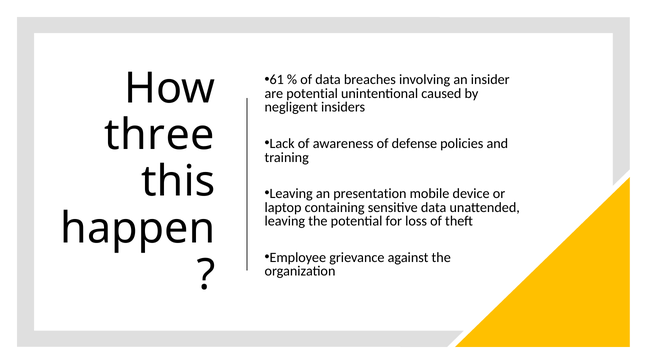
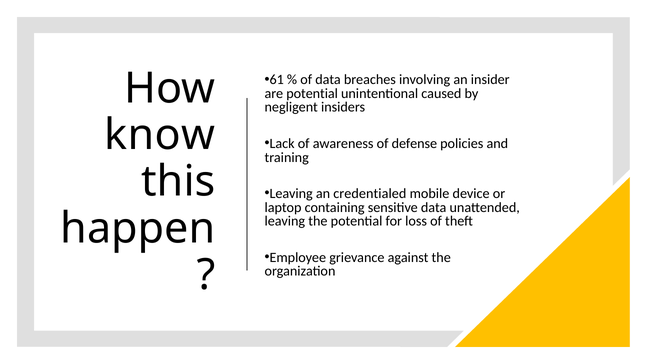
three: three -> know
presentation: presentation -> credentialed
